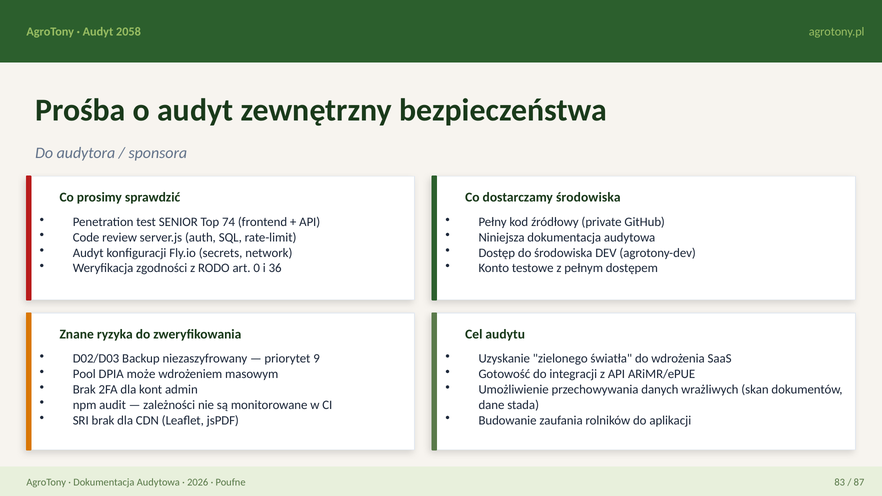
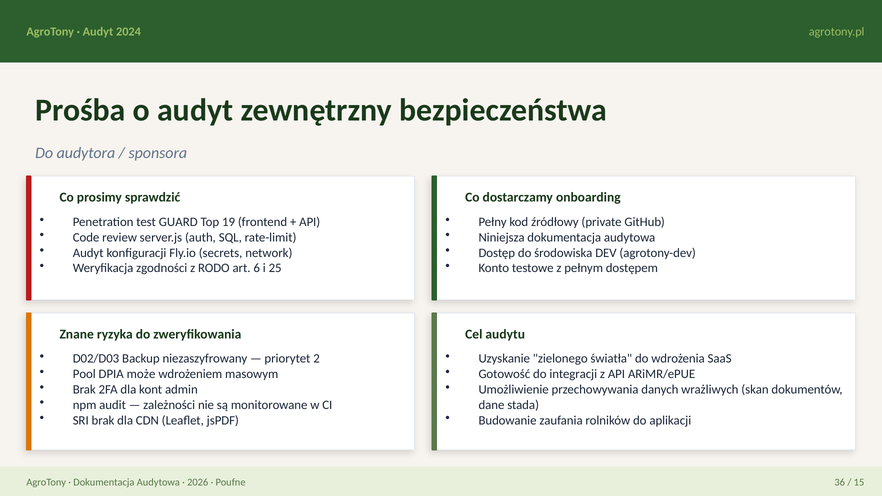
2058: 2058 -> 2024
dostarczamy środowiska: środowiska -> onboarding
SENIOR: SENIOR -> GUARD
74: 74 -> 19
0: 0 -> 6
36: 36 -> 25
9: 9 -> 2
83: 83 -> 36
87: 87 -> 15
